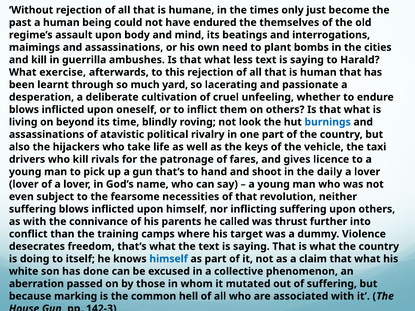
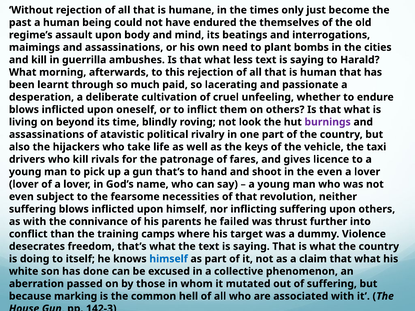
exercise: exercise -> morning
yard: yard -> paid
burnings colour: blue -> purple
the daily: daily -> even
called: called -> failed
